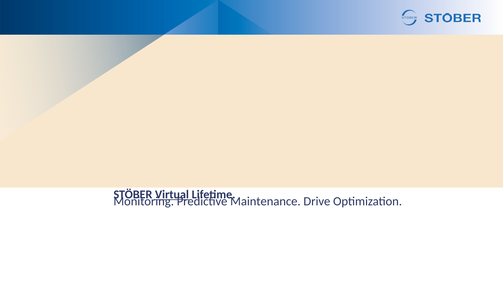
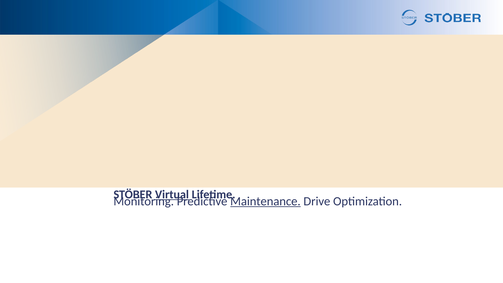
Maintenance underline: none -> present
